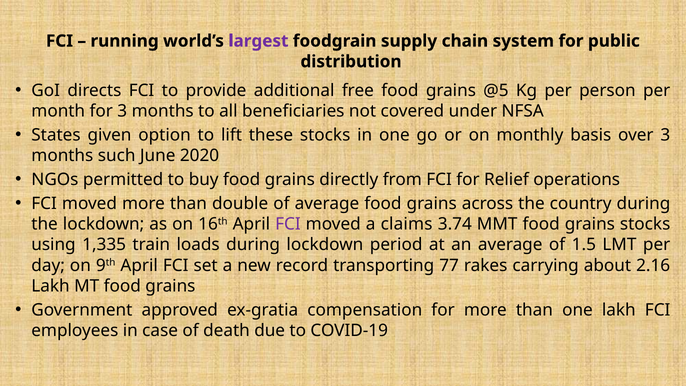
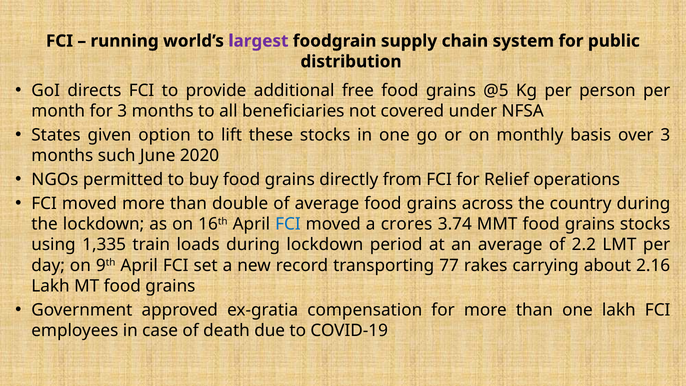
FCI at (288, 224) colour: purple -> blue
claims: claims -> crores
1.5: 1.5 -> 2.2
